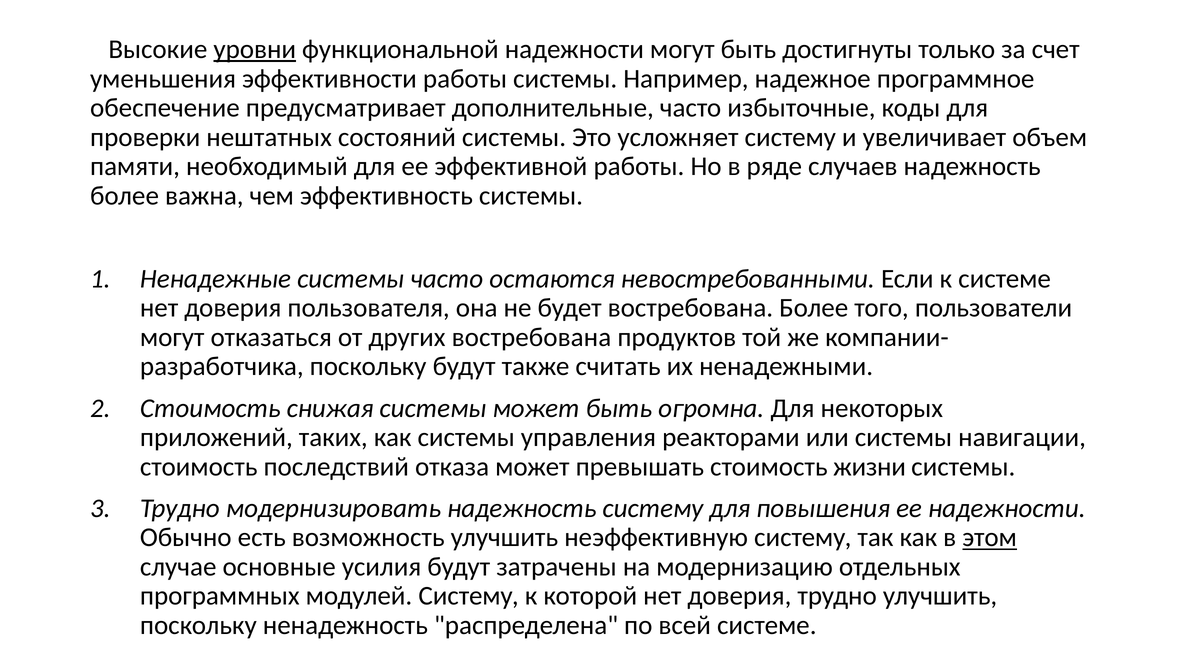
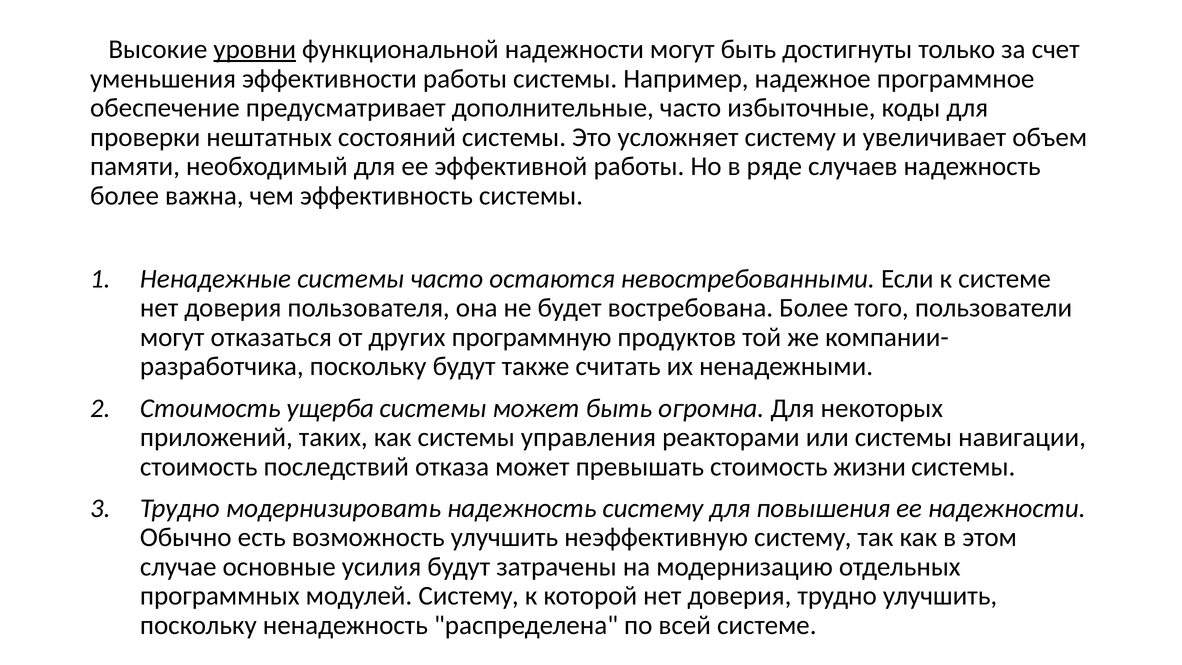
других востребована: востребована -> программную
снижая: снижая -> ущерба
этом underline: present -> none
